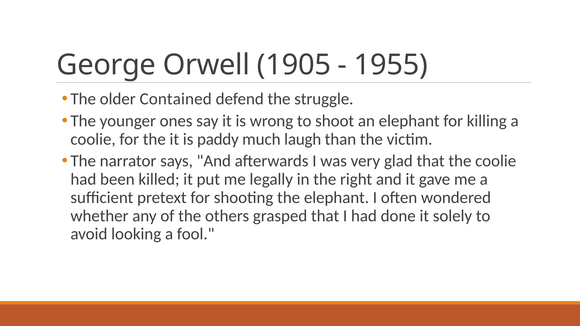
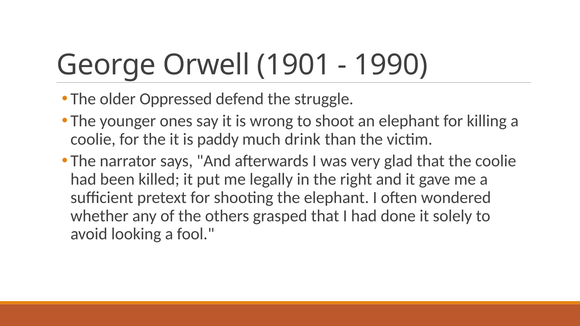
1905: 1905 -> 1901
1955: 1955 -> 1990
Contained: Contained -> Oppressed
laugh: laugh -> drink
